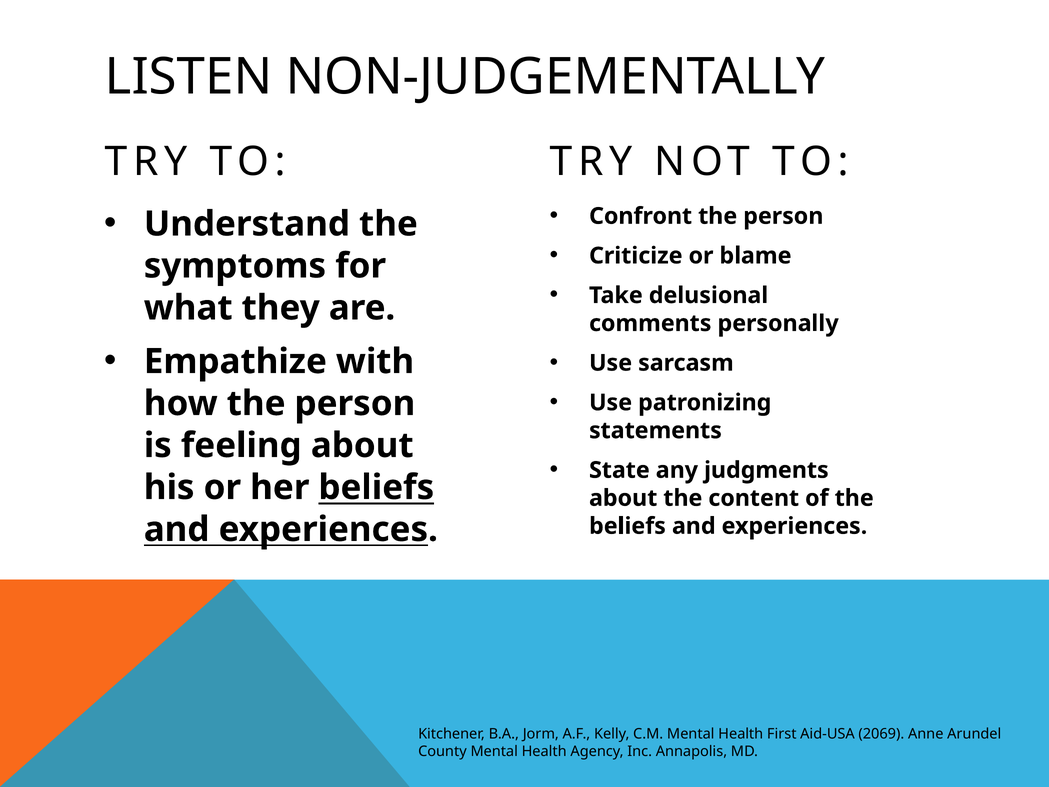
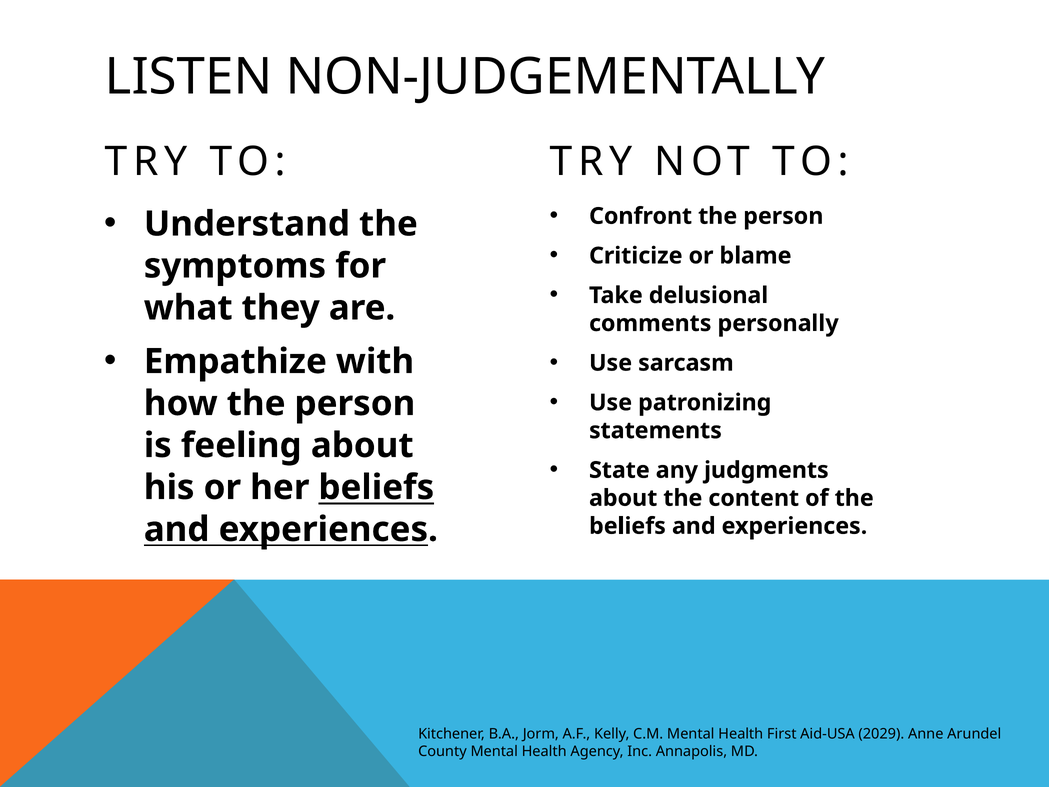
2069: 2069 -> 2029
